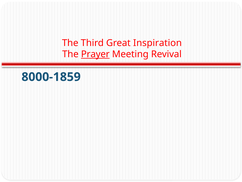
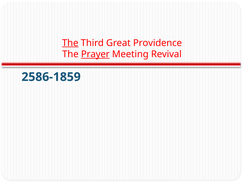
The at (70, 43) underline: none -> present
Inspiration: Inspiration -> Providence
8000-1859: 8000-1859 -> 2586-1859
